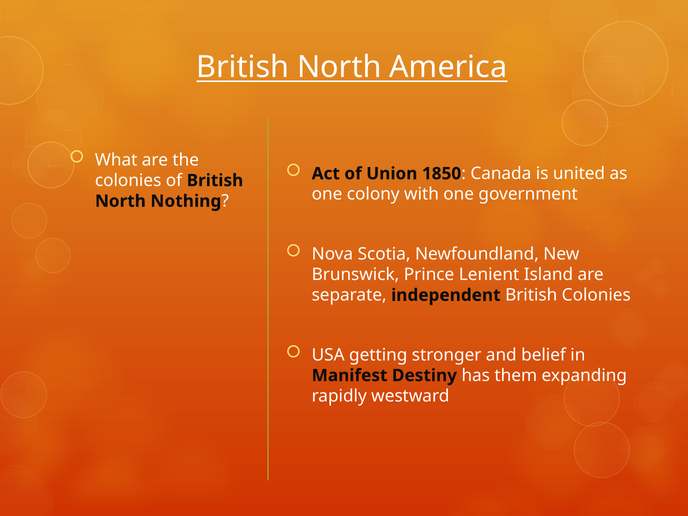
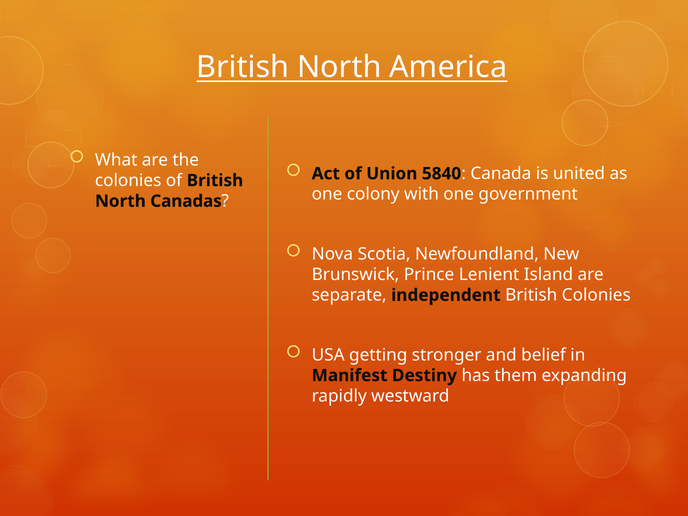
1850: 1850 -> 5840
Nothing: Nothing -> Canadas
